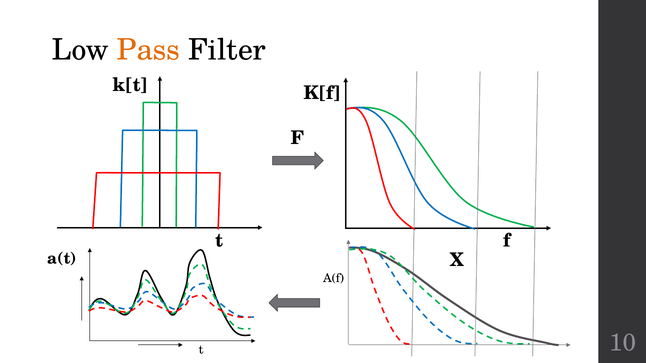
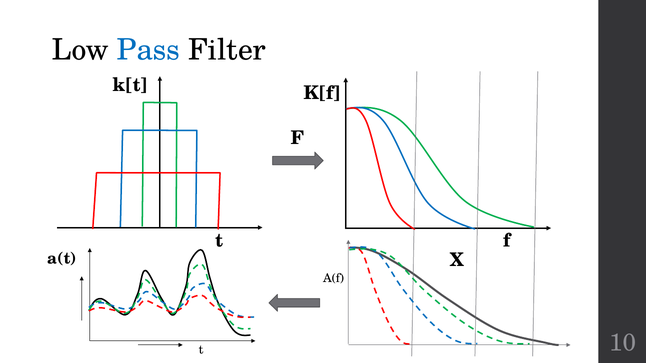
Pass colour: orange -> blue
